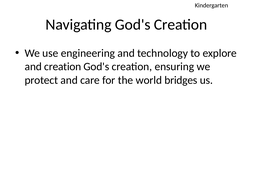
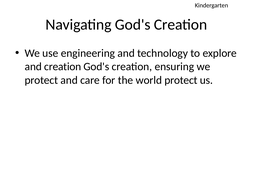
world bridges: bridges -> protect
